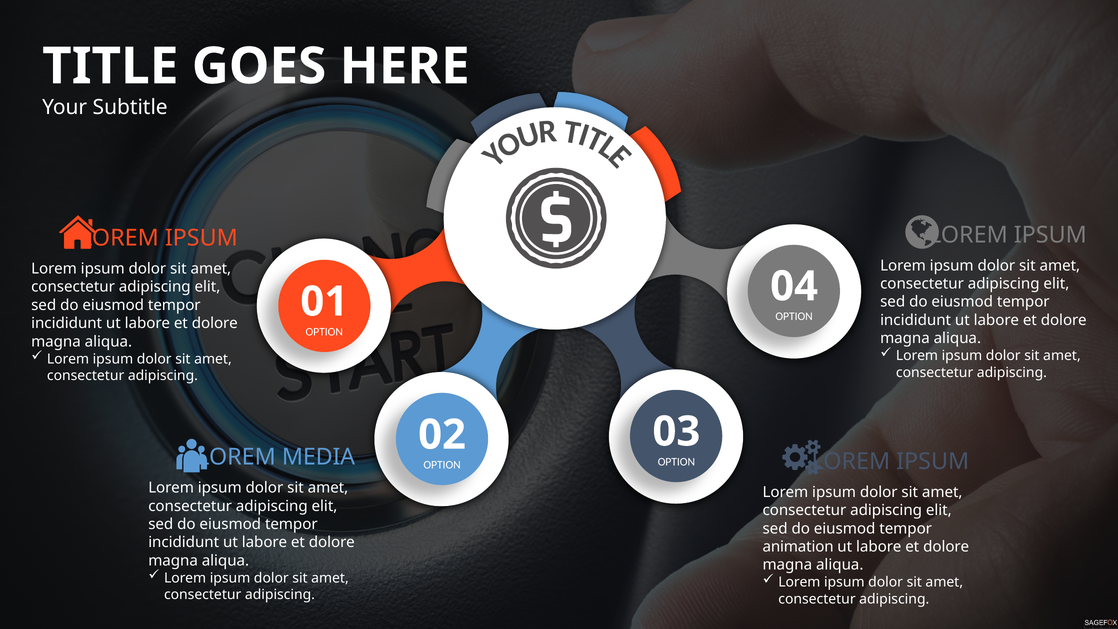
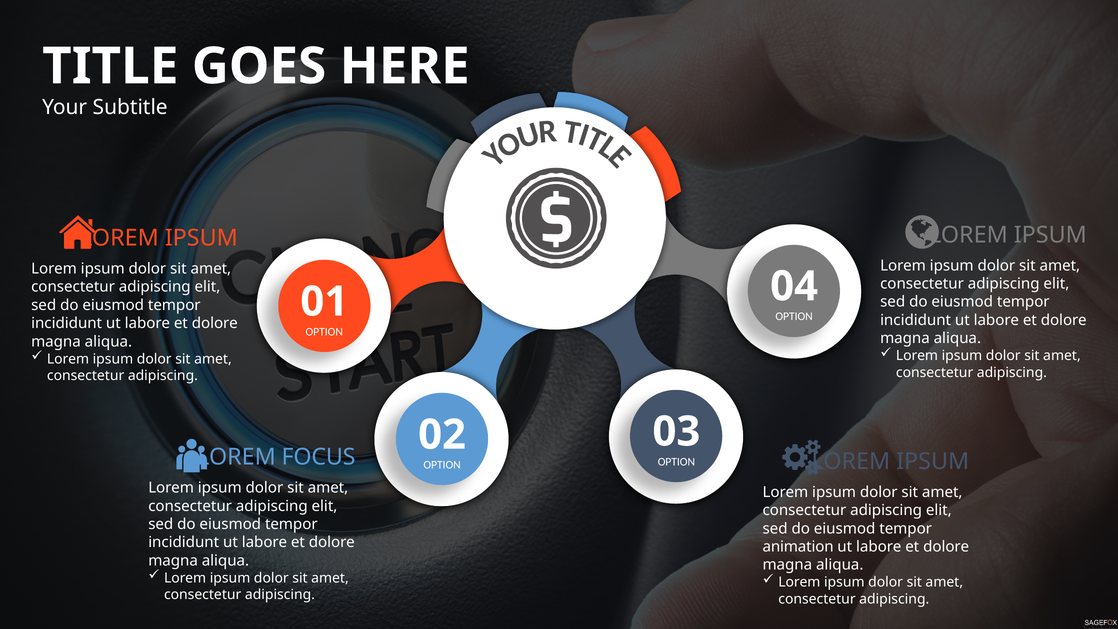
MEDIA: MEDIA -> FOCUS
